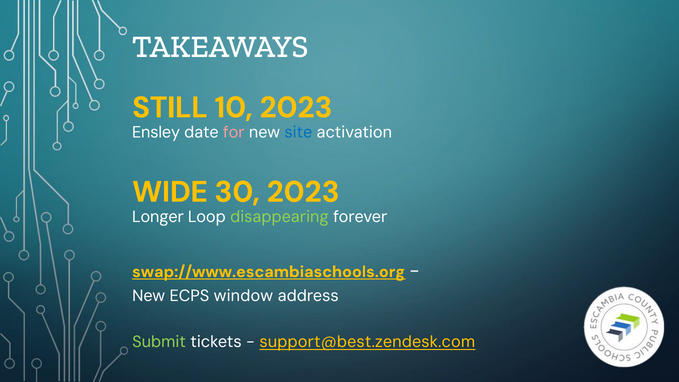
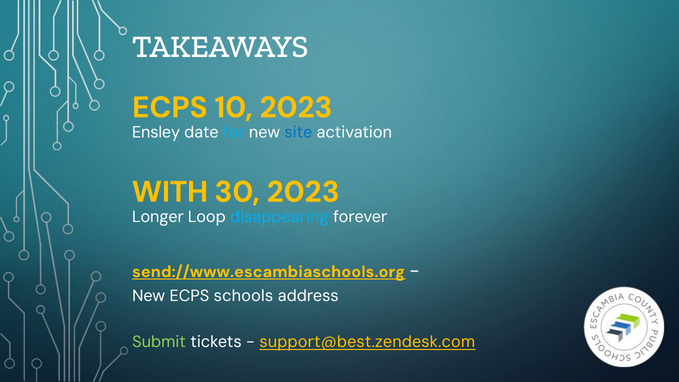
STILL at (170, 107): STILL -> ECPS
for colour: pink -> light blue
WIDE: WIDE -> WITH
disappearing colour: light green -> light blue
swap://www.escambiaschools.org: swap://www.escambiaschools.org -> send://www.escambiaschools.org
window: window -> schools
